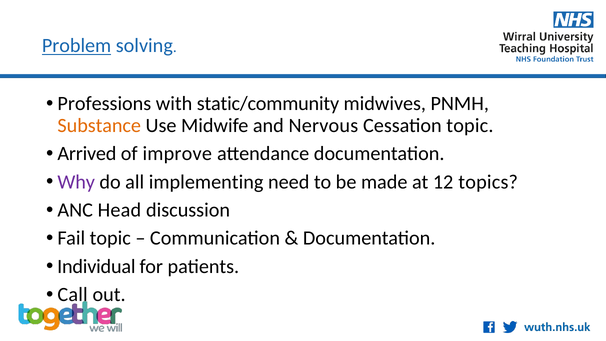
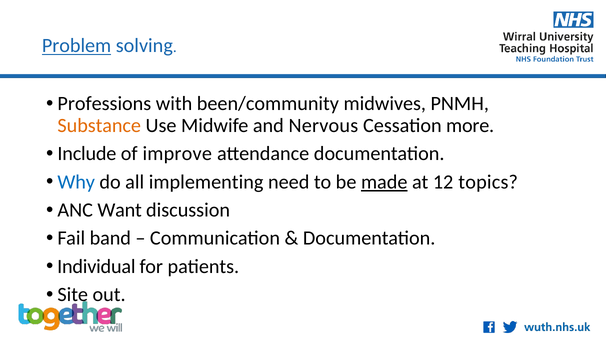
static/community: static/community -> been/community
Cessation topic: topic -> more
Arrived: Arrived -> Include
Why colour: purple -> blue
made underline: none -> present
Head: Head -> Want
Fail topic: topic -> band
Call: Call -> Site
